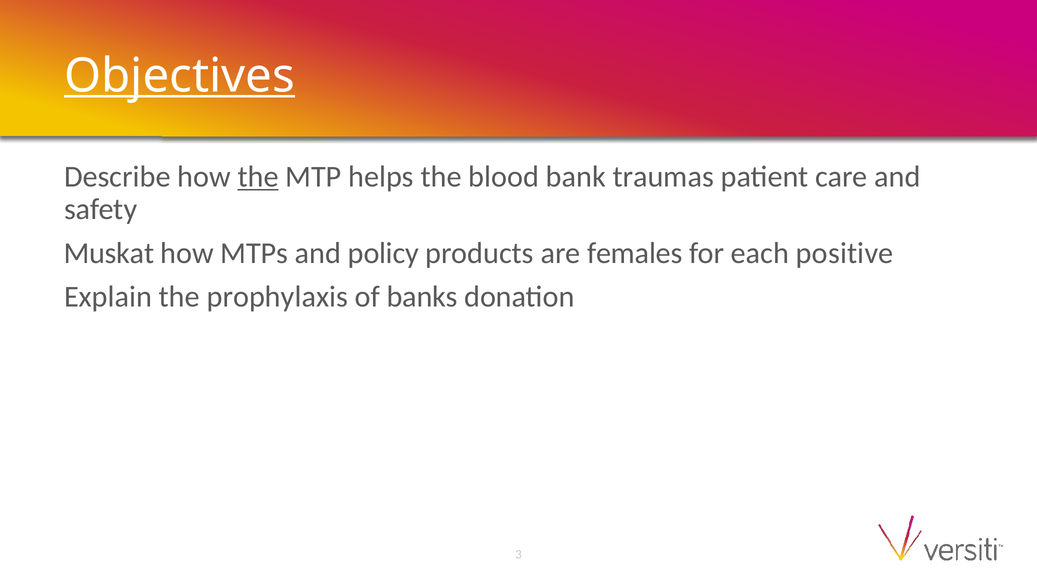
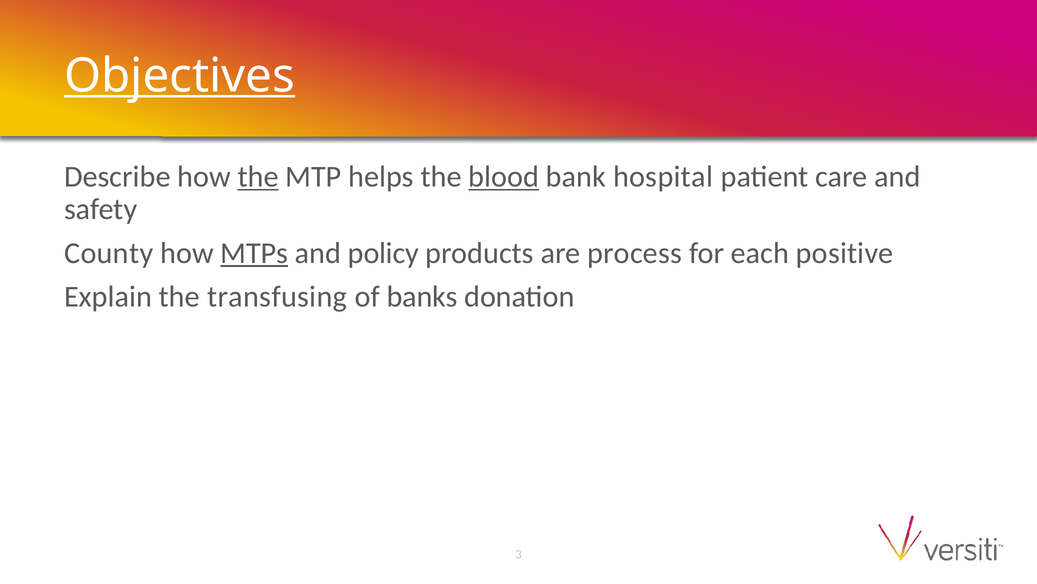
blood underline: none -> present
traumas: traumas -> hospital
Muskat: Muskat -> County
MTPs underline: none -> present
females: females -> process
prophylaxis: prophylaxis -> transfusing
